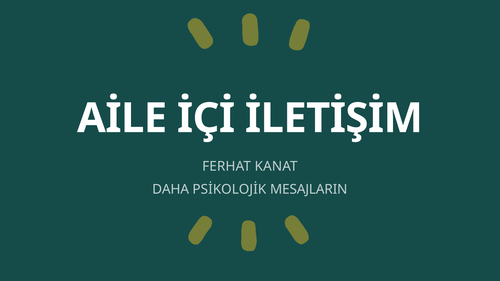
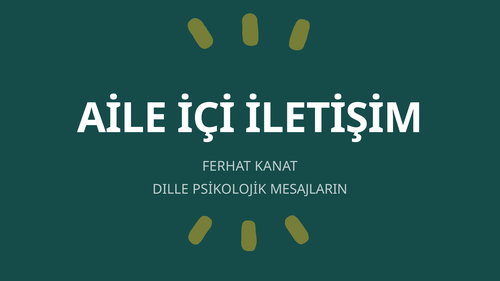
DAHA: DAHA -> DILLE
